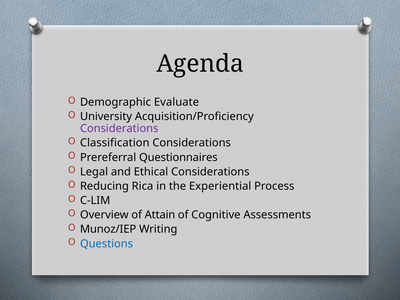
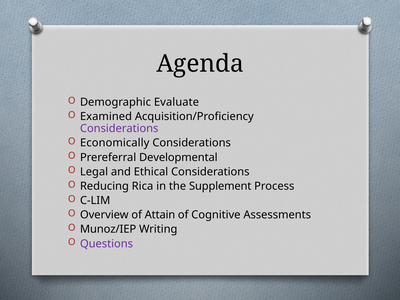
University: University -> Examined
Classification: Classification -> Economically
Questionnaires: Questionnaires -> Developmental
Experiential: Experiential -> Supplement
Questions colour: blue -> purple
